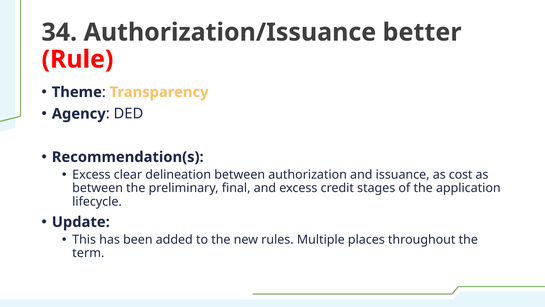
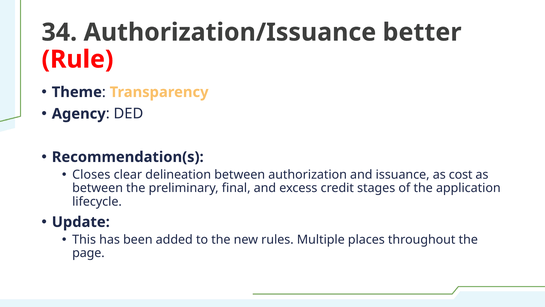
Excess at (91, 174): Excess -> Closes
term: term -> page
